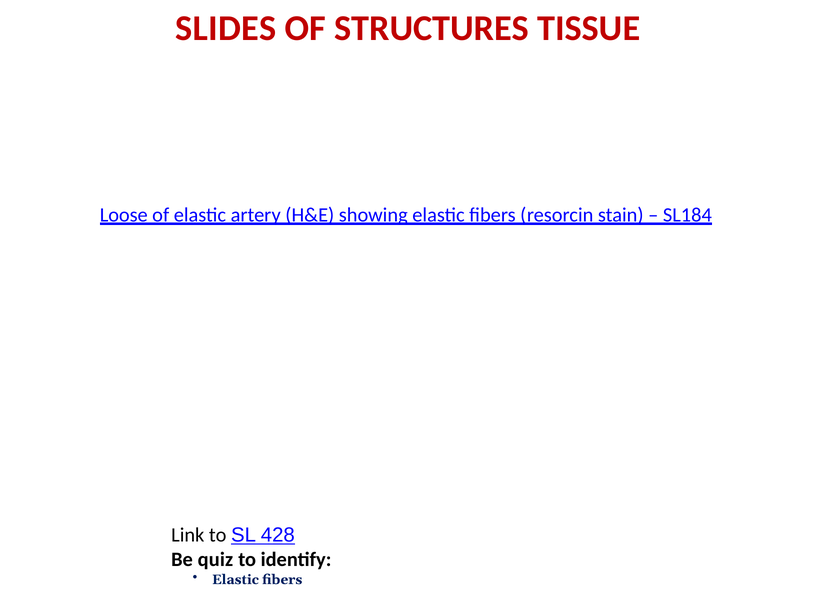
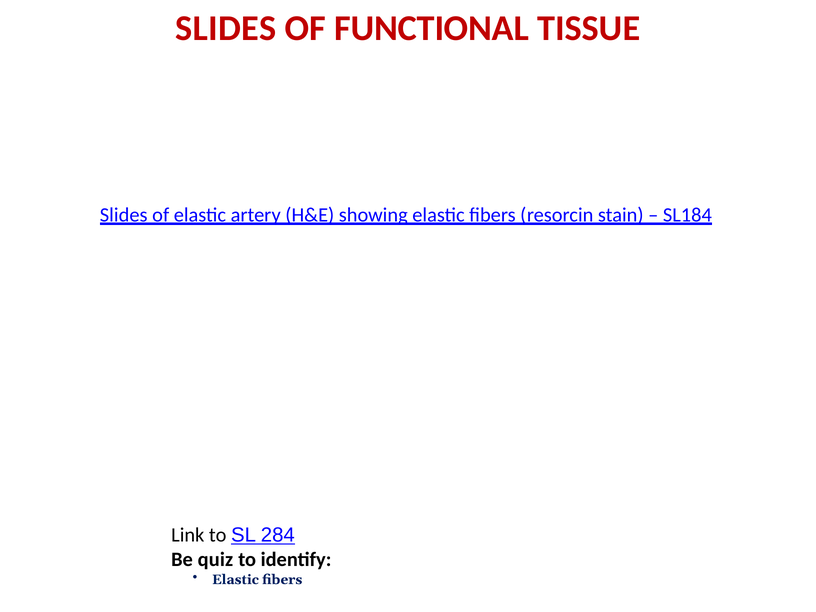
STRUCTURES: STRUCTURES -> FUNCTIONAL
Loose at (124, 215): Loose -> Slides
428: 428 -> 284
